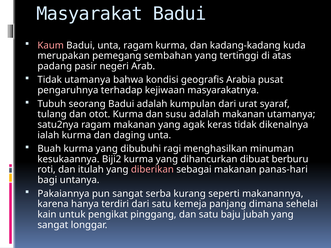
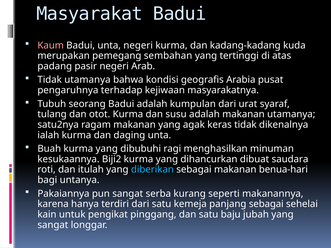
unta ragam: ragam -> negeri
berburu: berburu -> saudara
diberikan colour: pink -> light blue
panas-hari: panas-hari -> benua-hari
panjang dimana: dimana -> sebagai
